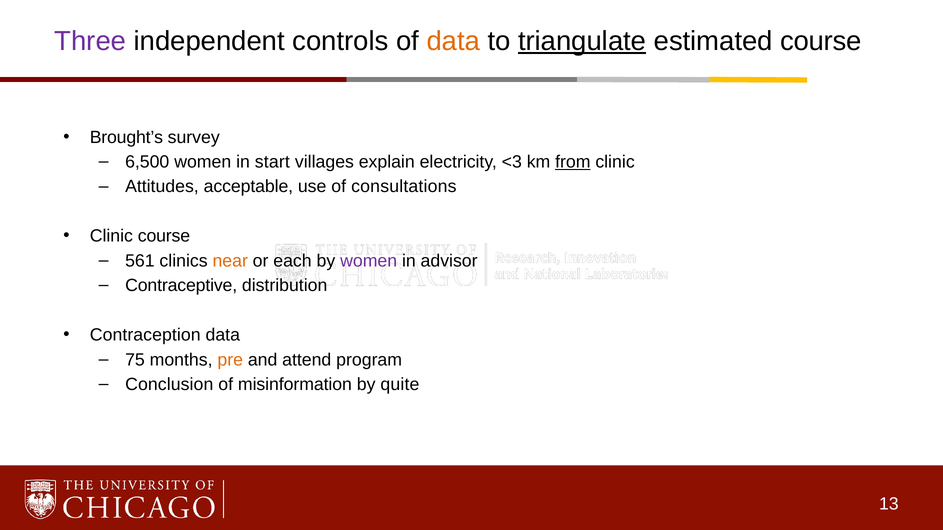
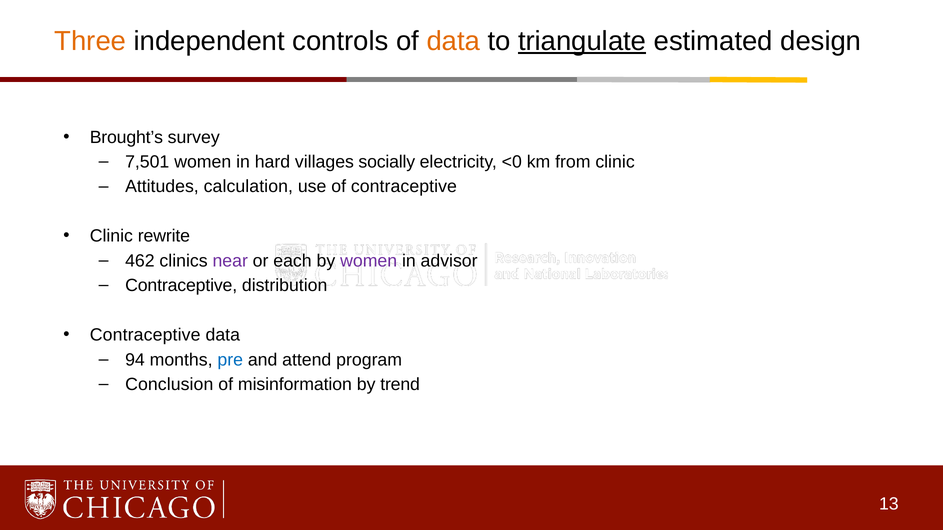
Three colour: purple -> orange
estimated course: course -> design
6,500: 6,500 -> 7,501
start: start -> hard
explain: explain -> socially
<3: <3 -> <0
from underline: present -> none
acceptable: acceptable -> calculation
of consultations: consultations -> contraceptive
Clinic course: course -> rewrite
561: 561 -> 462
near colour: orange -> purple
Contraception at (145, 335): Contraception -> Contraceptive
75: 75 -> 94
pre colour: orange -> blue
quite: quite -> trend
